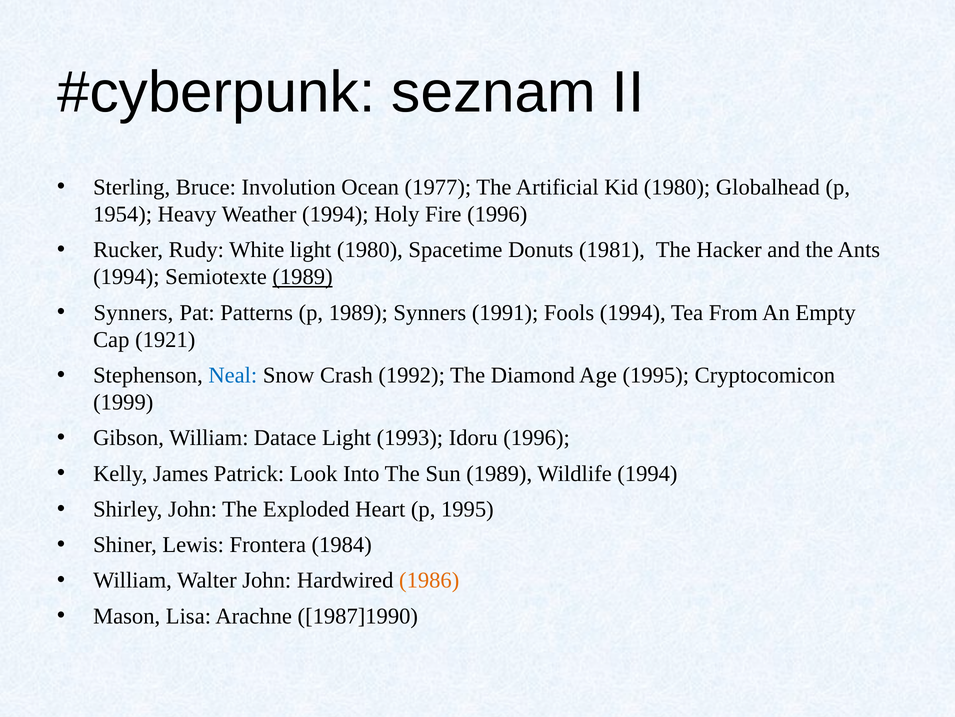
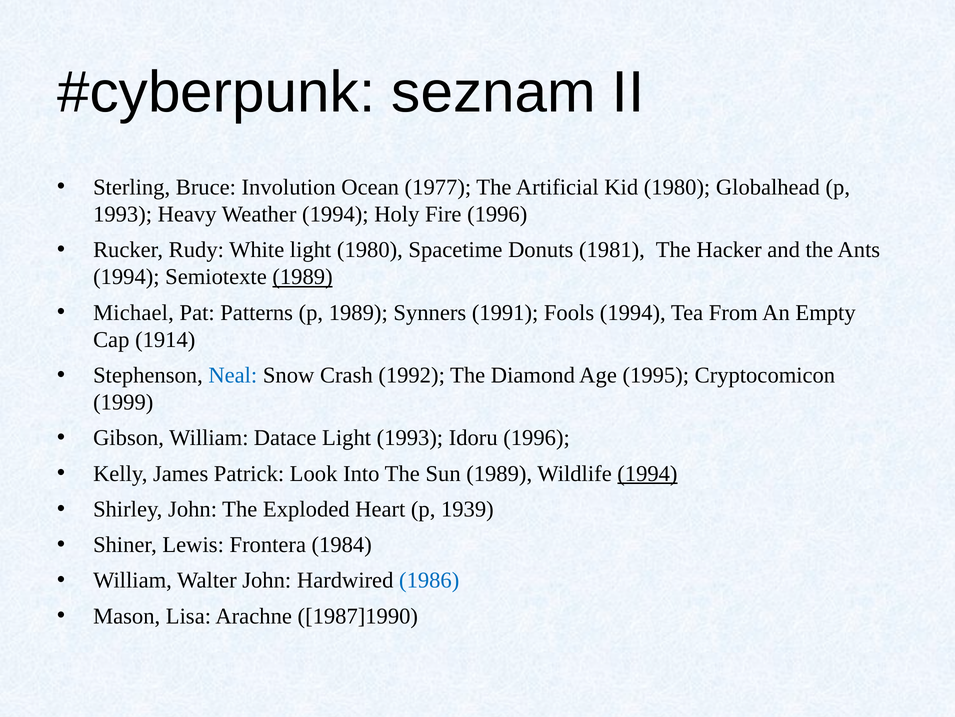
1954 at (123, 214): 1954 -> 1993
Synners at (133, 312): Synners -> Michael
1921: 1921 -> 1914
1994 at (647, 473) underline: none -> present
p 1995: 1995 -> 1939
1986 colour: orange -> blue
